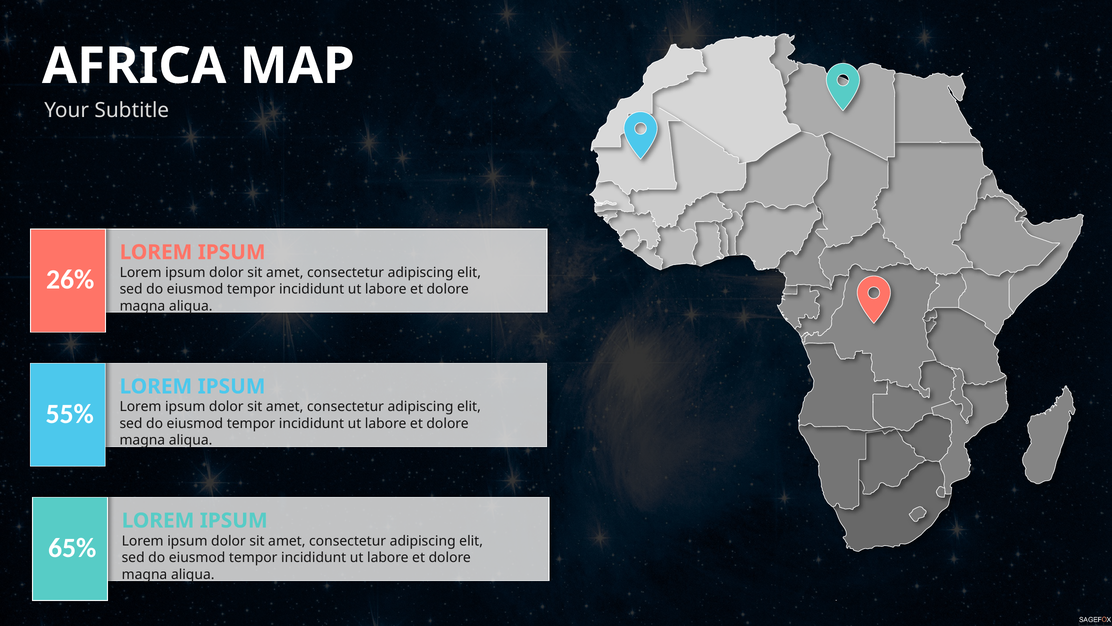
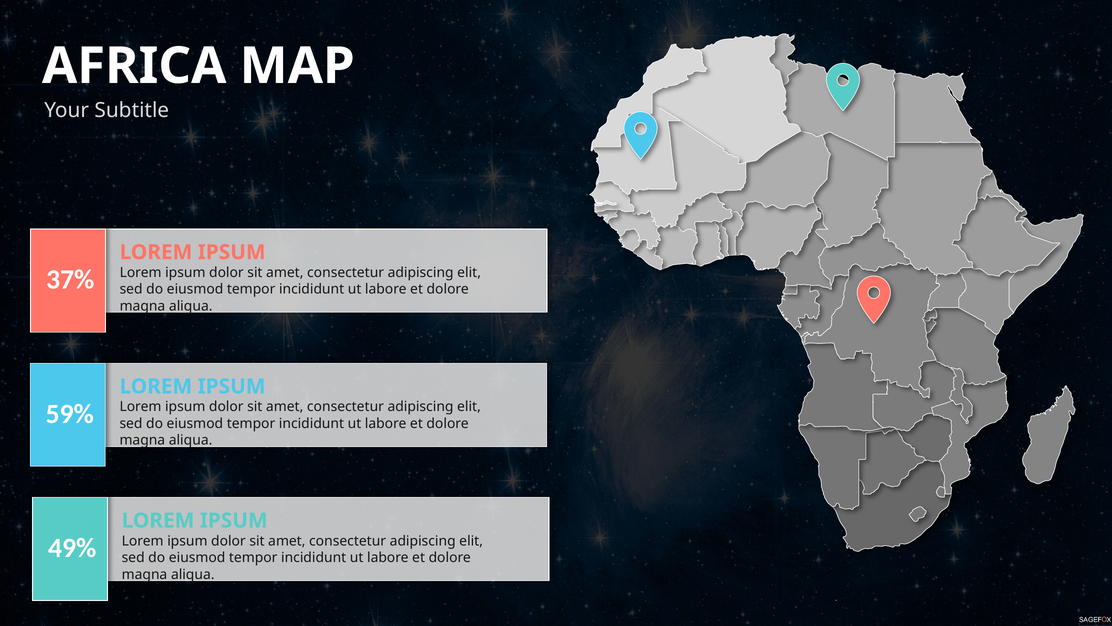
26%: 26% -> 37%
55%: 55% -> 59%
65%: 65% -> 49%
